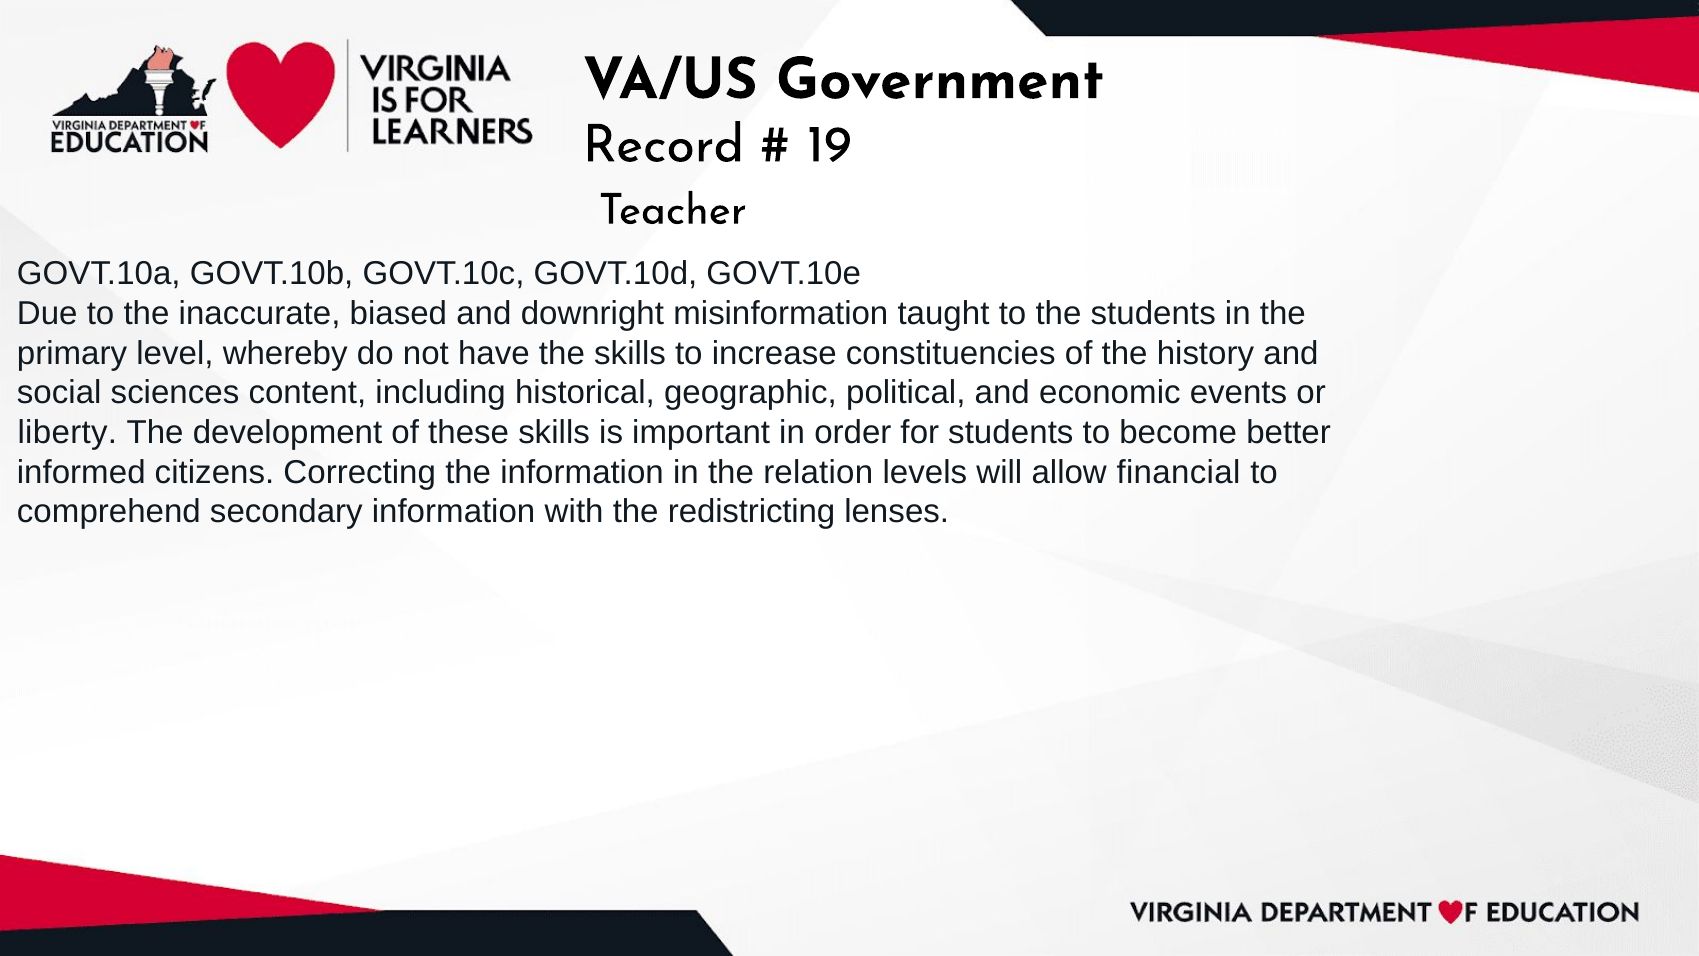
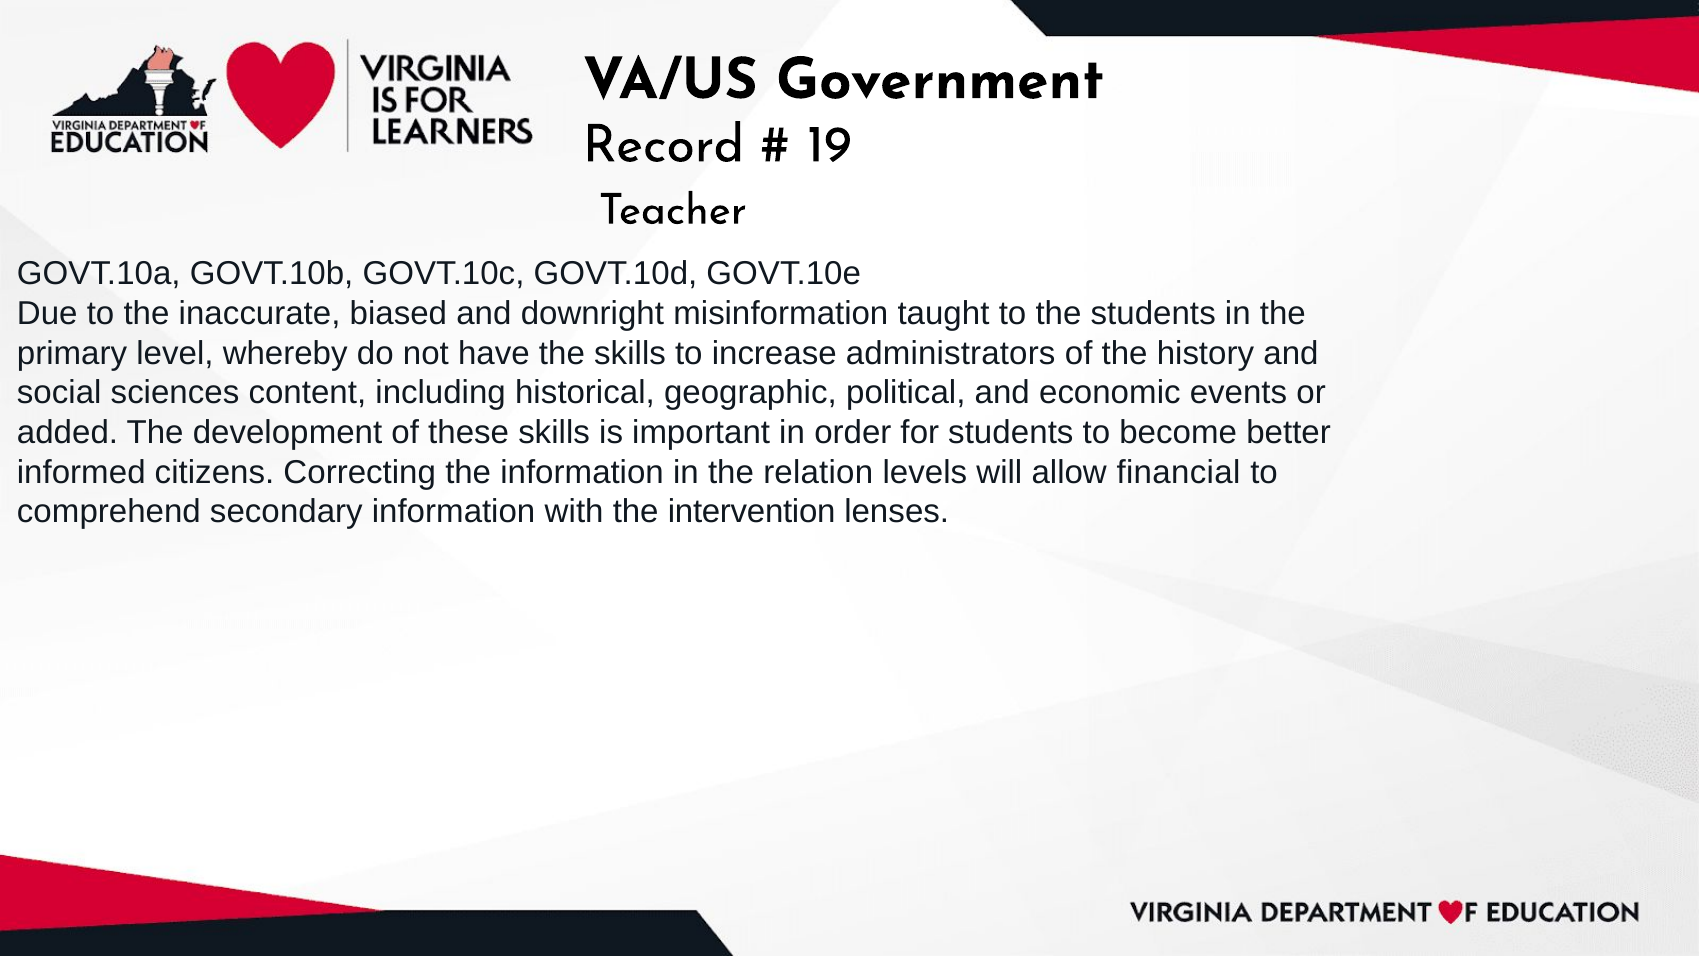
constituencies: constituencies -> administrators
liberty: liberty -> added
redistricting: redistricting -> intervention
